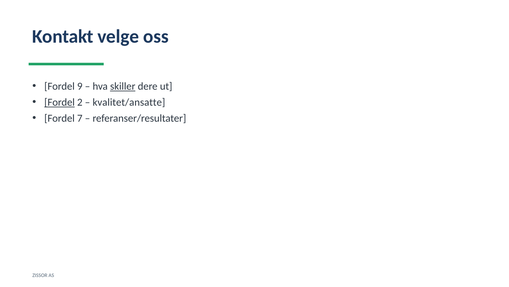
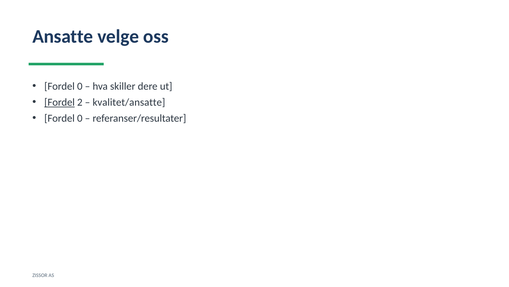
Kontakt: Kontakt -> Ansatte
9 at (80, 86): 9 -> 0
skiller underline: present -> none
7 at (80, 118): 7 -> 0
